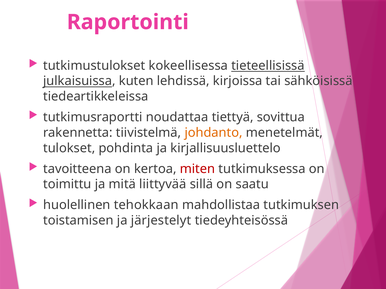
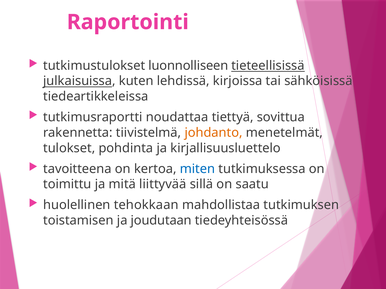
kokeellisessa: kokeellisessa -> luonnolliseen
miten colour: red -> blue
järjestelyt: järjestelyt -> joudutaan
